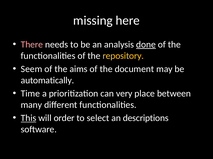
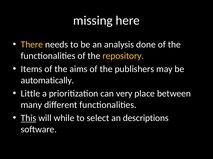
There colour: pink -> yellow
done underline: present -> none
Seem: Seem -> Items
document: document -> publishers
Time: Time -> Little
order: order -> while
